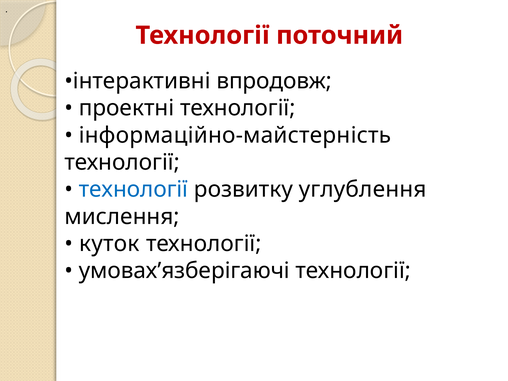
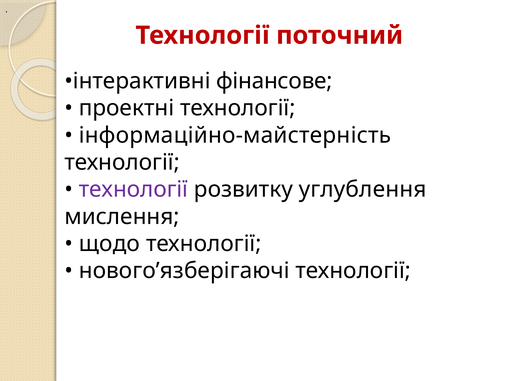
впродовж: впродовж -> фінансове
технології at (133, 190) colour: blue -> purple
куток: куток -> щодо
умовах’язберігаючі: умовах’язберігаючі -> нового’язберігаючі
